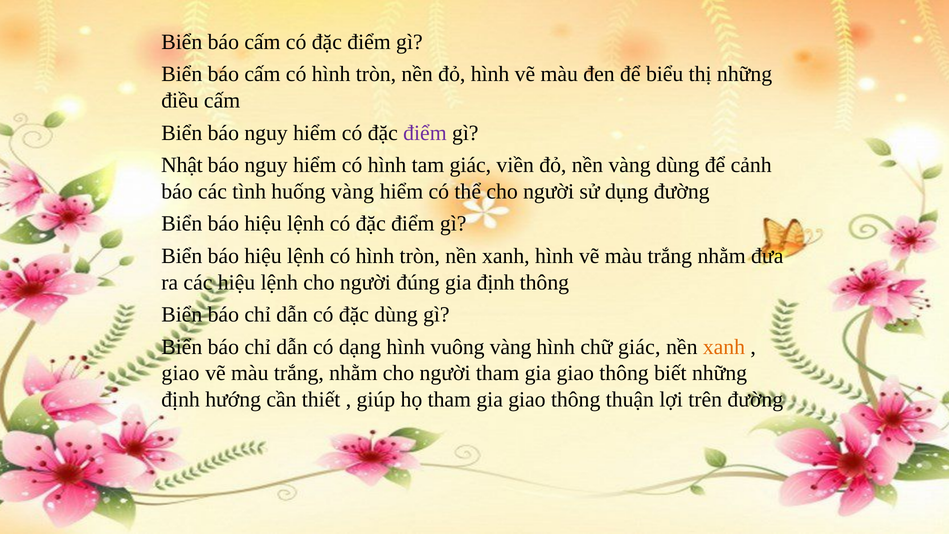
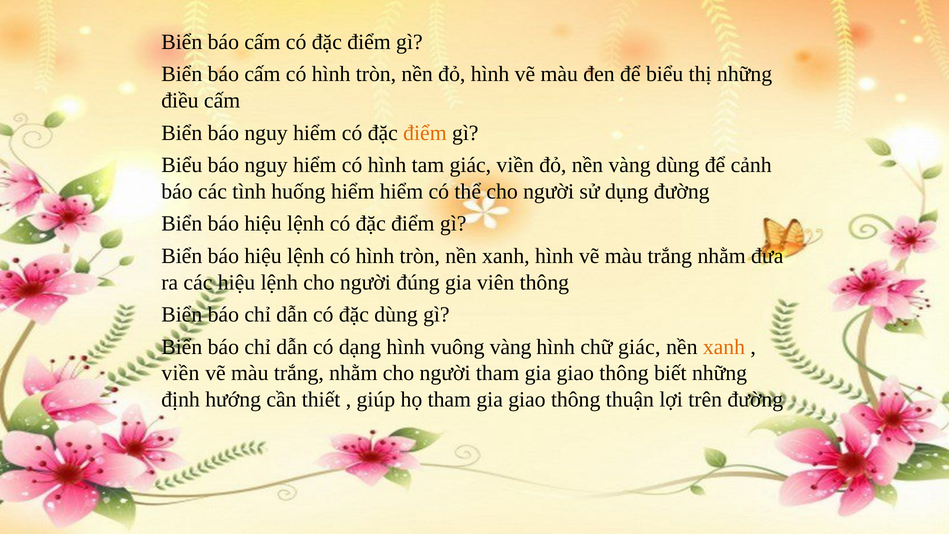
điểm at (425, 133) colour: purple -> orange
Nhật at (182, 165): Nhật -> Biểu
huống vàng: vàng -> hiểm
gia định: định -> viên
giao at (180, 373): giao -> viền
